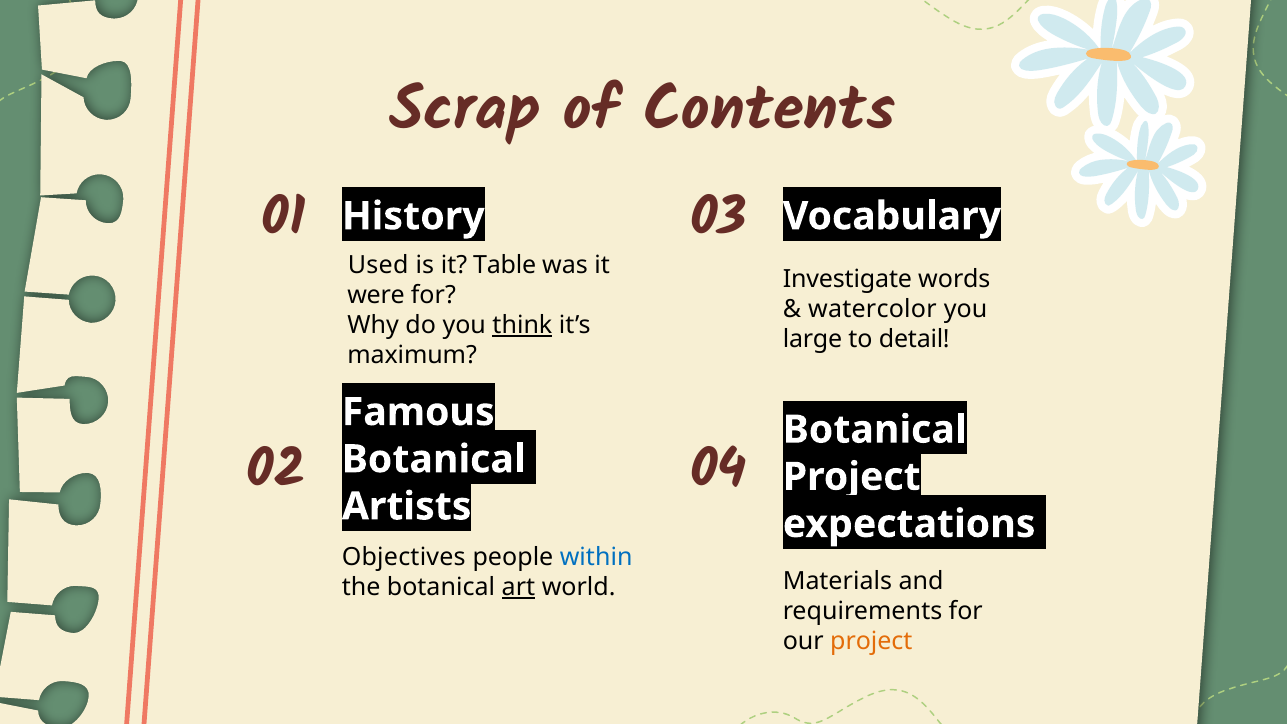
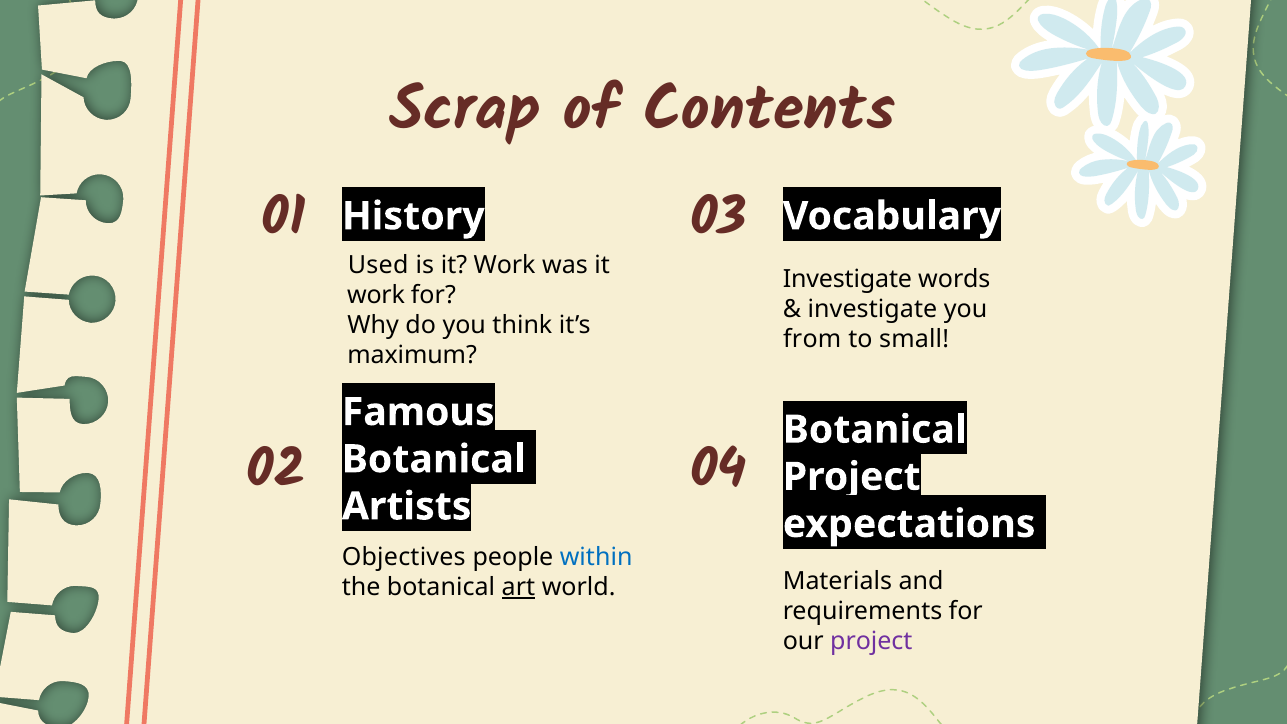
is it Table: Table -> Work
were at (376, 295): were -> work
watercolor at (872, 309): watercolor -> investigate
think underline: present -> none
large: large -> from
detail: detail -> small
project at (871, 641) colour: orange -> purple
